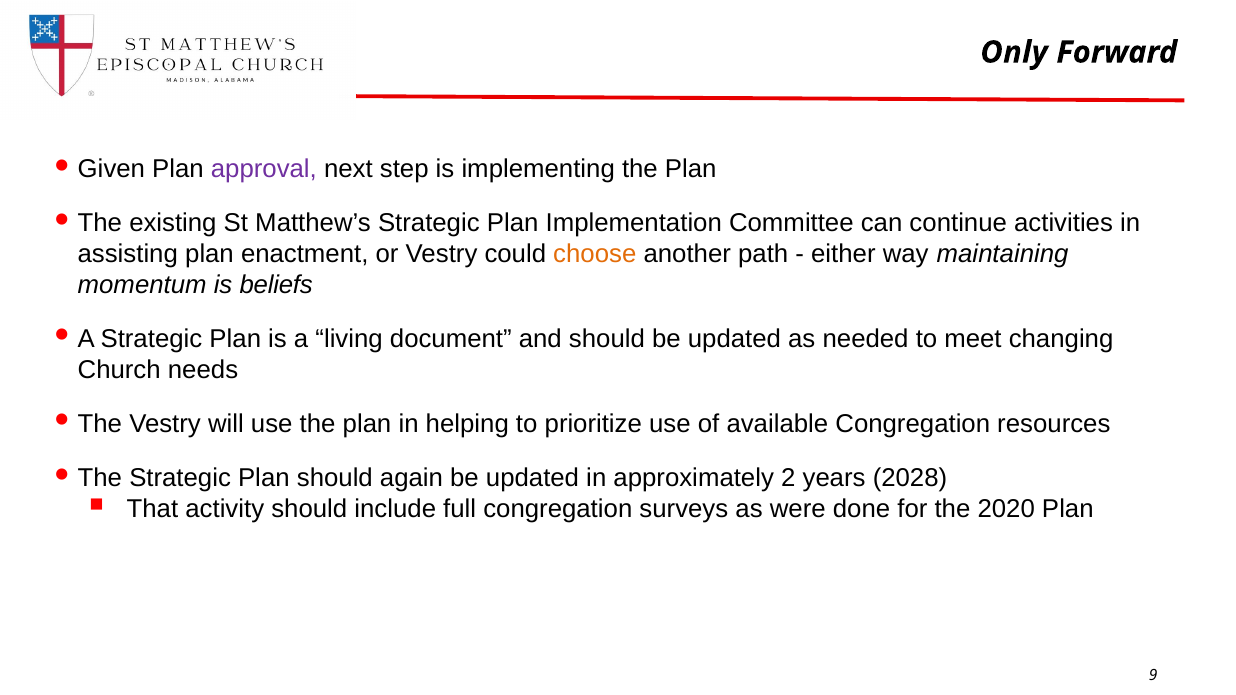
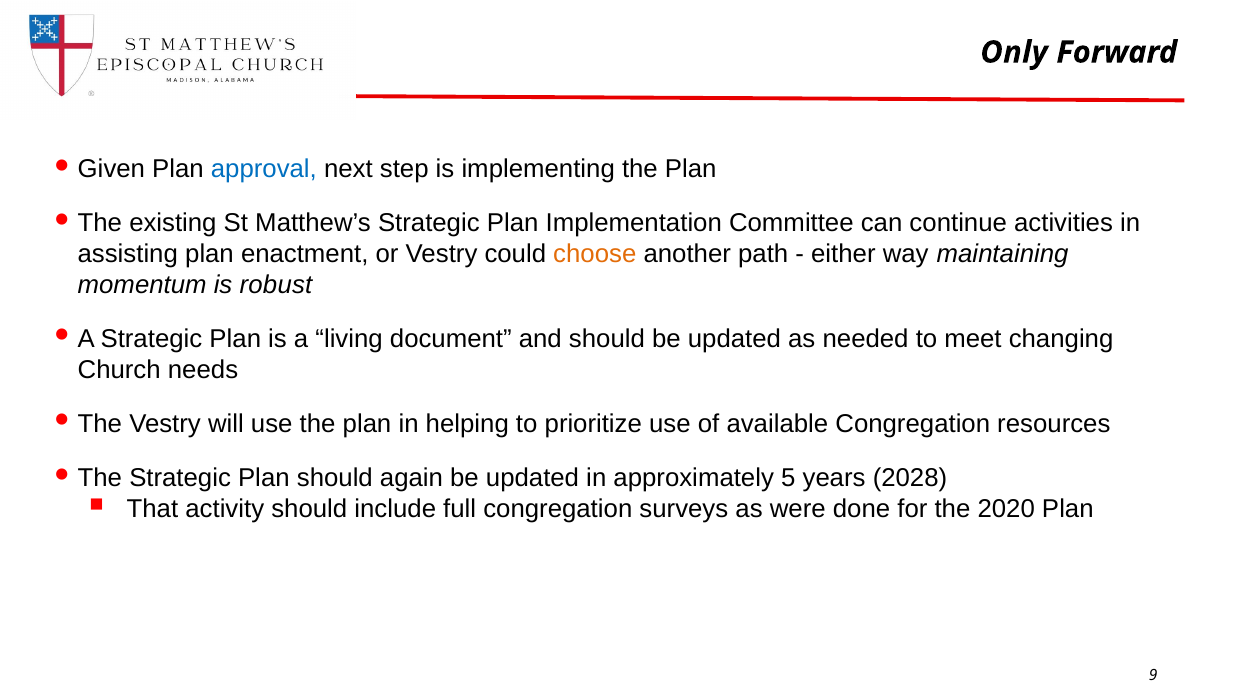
approval colour: purple -> blue
beliefs: beliefs -> robust
2: 2 -> 5
